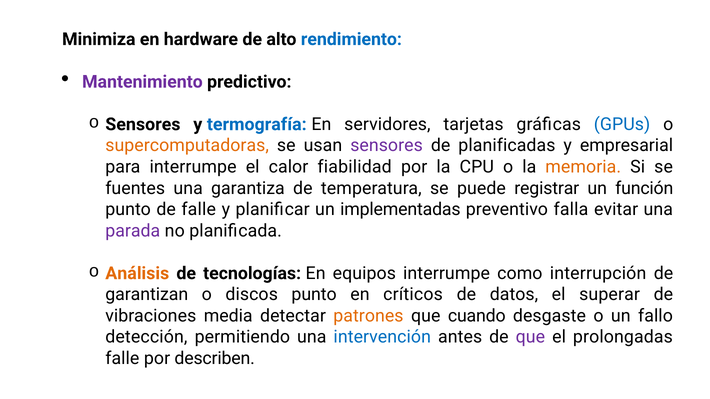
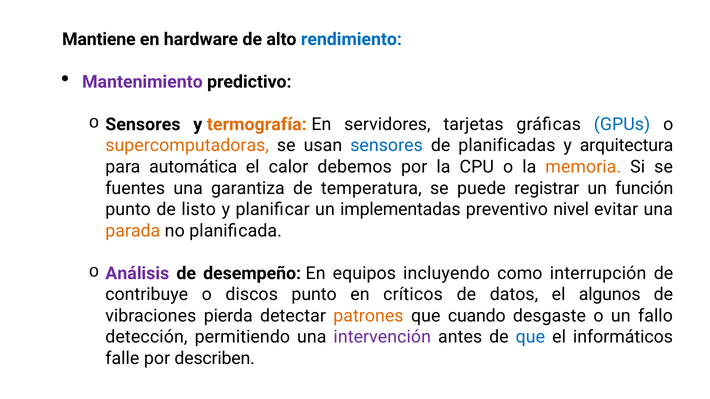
Minimiza: Minimiza -> Mantiene
termografía colour: blue -> orange
sensores at (387, 146) colour: purple -> blue
empresarial: empresarial -> arquitectura
para interrumpe: interrumpe -> automática
fiabilidad: fiabilidad -> debemos
de falle: falle -> listo
falla: falla -> nivel
parada colour: purple -> orange
Análisis colour: orange -> purple
tecnologías: tecnologías -> desempeño
equipos interrumpe: interrumpe -> incluyendo
garantizan: garantizan -> contribuye
superar: superar -> algunos
media: media -> pierda
intervención colour: blue -> purple
que at (530, 337) colour: purple -> blue
prolongadas: prolongadas -> informáticos
